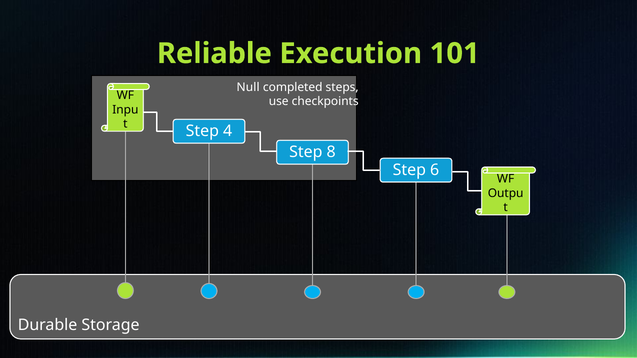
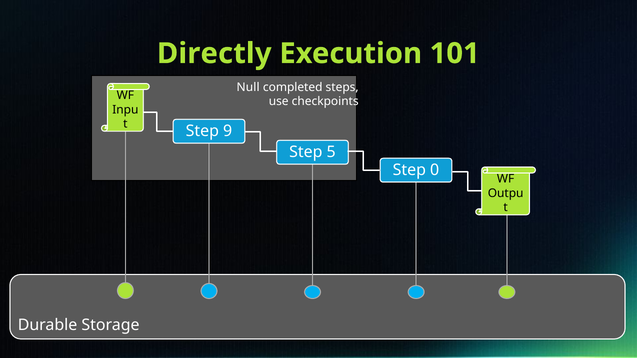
Reliable: Reliable -> Directly
4: 4 -> 9
8: 8 -> 5
6: 6 -> 0
